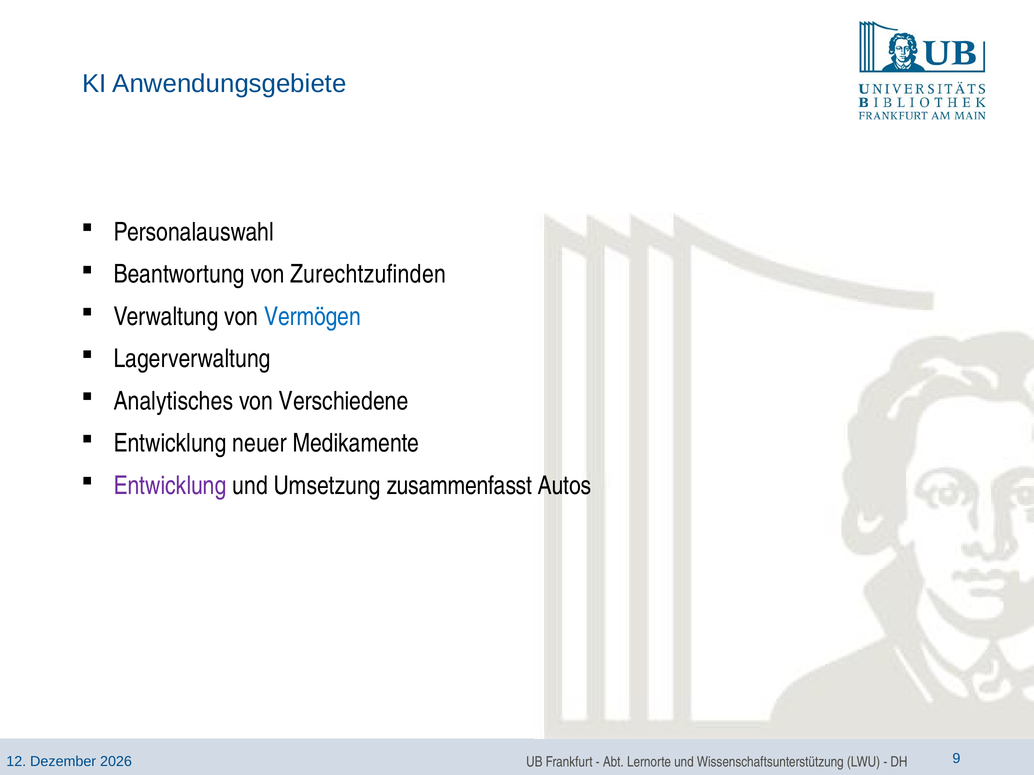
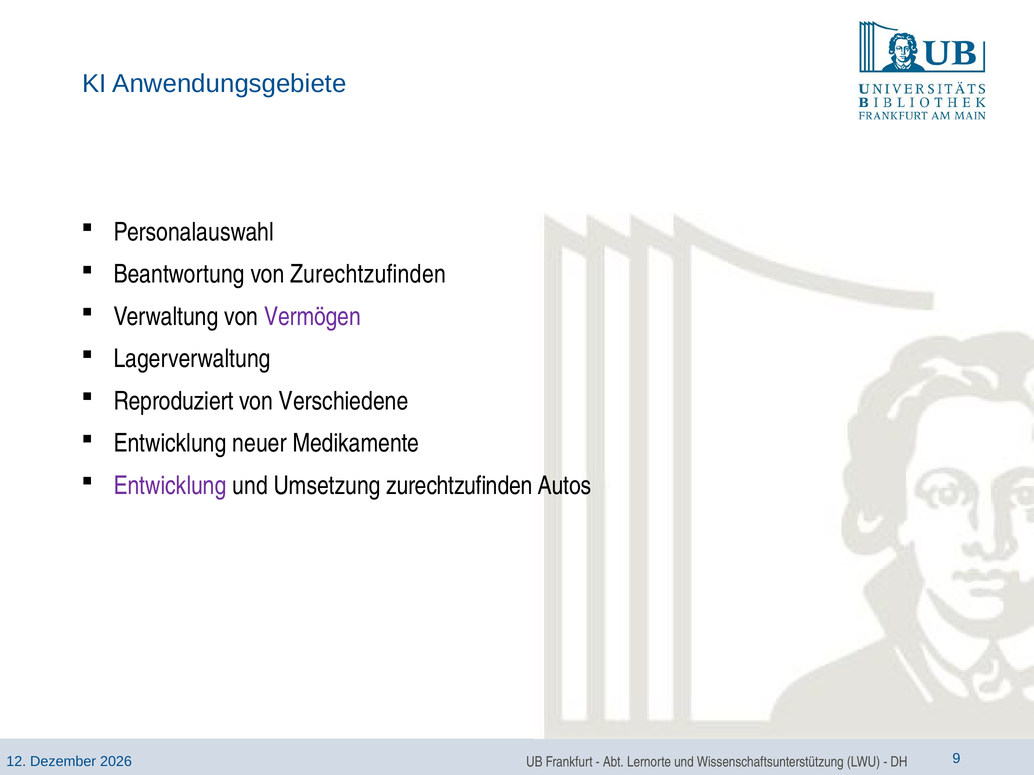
Vermögen colour: blue -> purple
Analytisches: Analytisches -> Reproduziert
Umsetzung zusammenfasst: zusammenfasst -> zurechtzufinden
